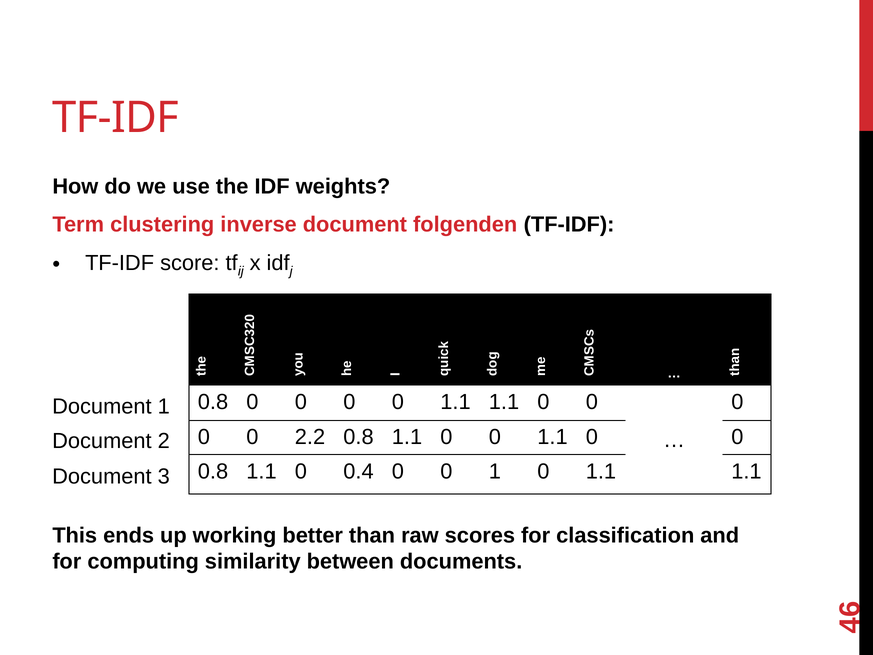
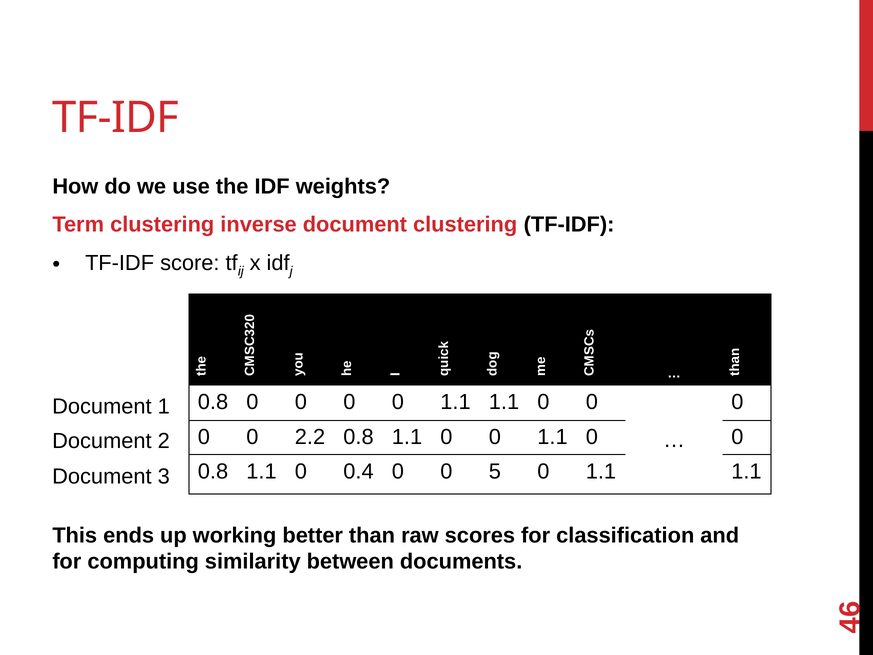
document folgenden: folgenden -> clustering
0 1: 1 -> 5
